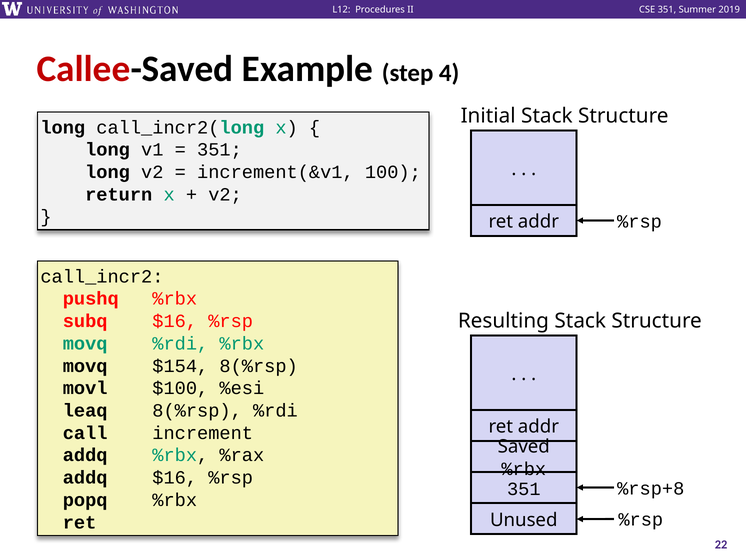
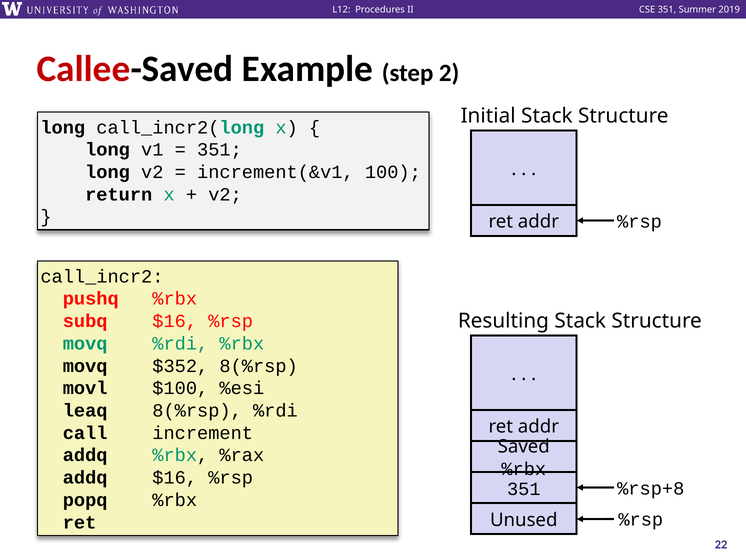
4: 4 -> 2
$154: $154 -> $352
